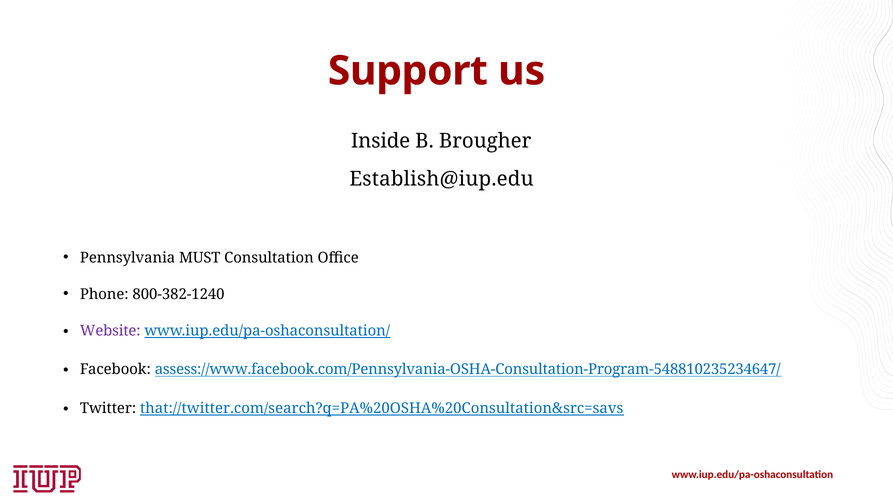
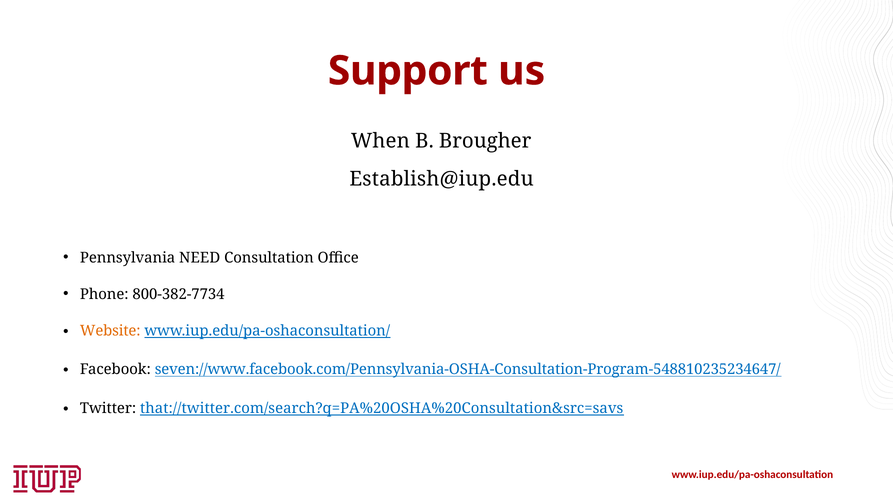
Inside: Inside -> When
MUST: MUST -> NEED
800-382-1240: 800-382-1240 -> 800-382-7734
Website colour: purple -> orange
assess://www.facebook.com/Pennsylvania-OSHA-Consultation-Program-548810235234647/: assess://www.facebook.com/Pennsylvania-OSHA-Consultation-Program-548810235234647/ -> seven://www.facebook.com/Pennsylvania-OSHA-Consultation-Program-548810235234647/
